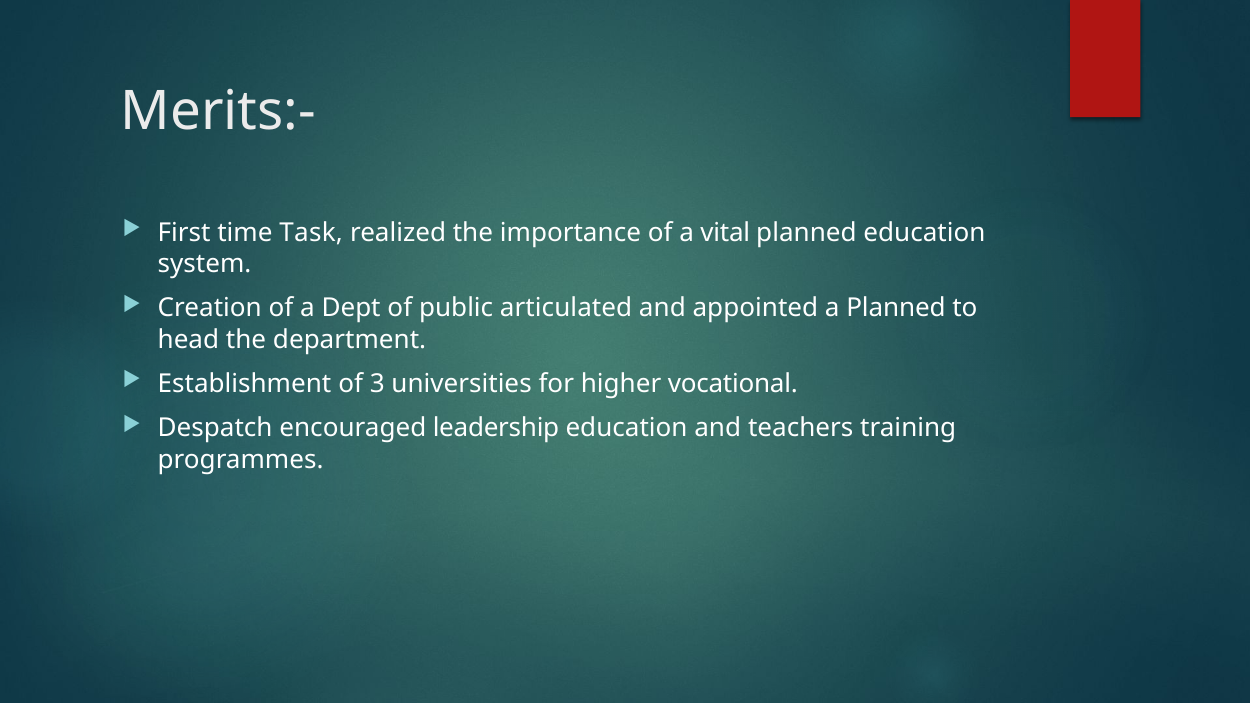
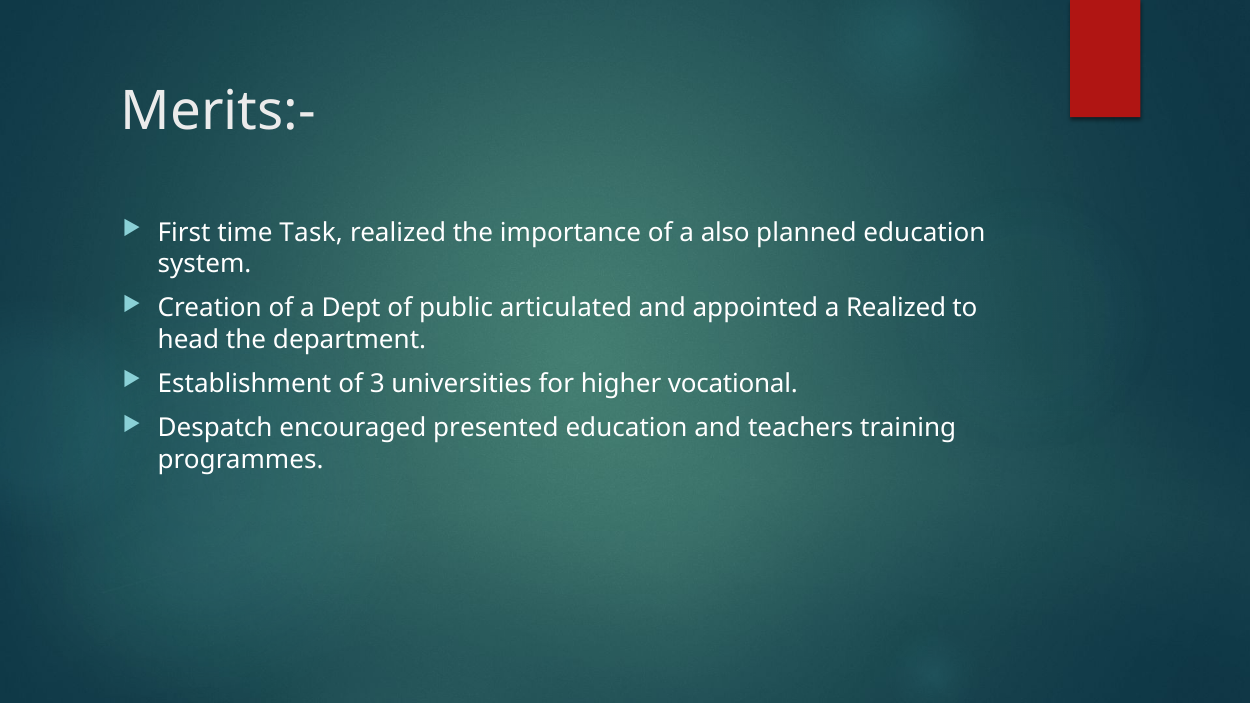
vital: vital -> also
a Planned: Planned -> Realized
leadership: leadership -> presented
